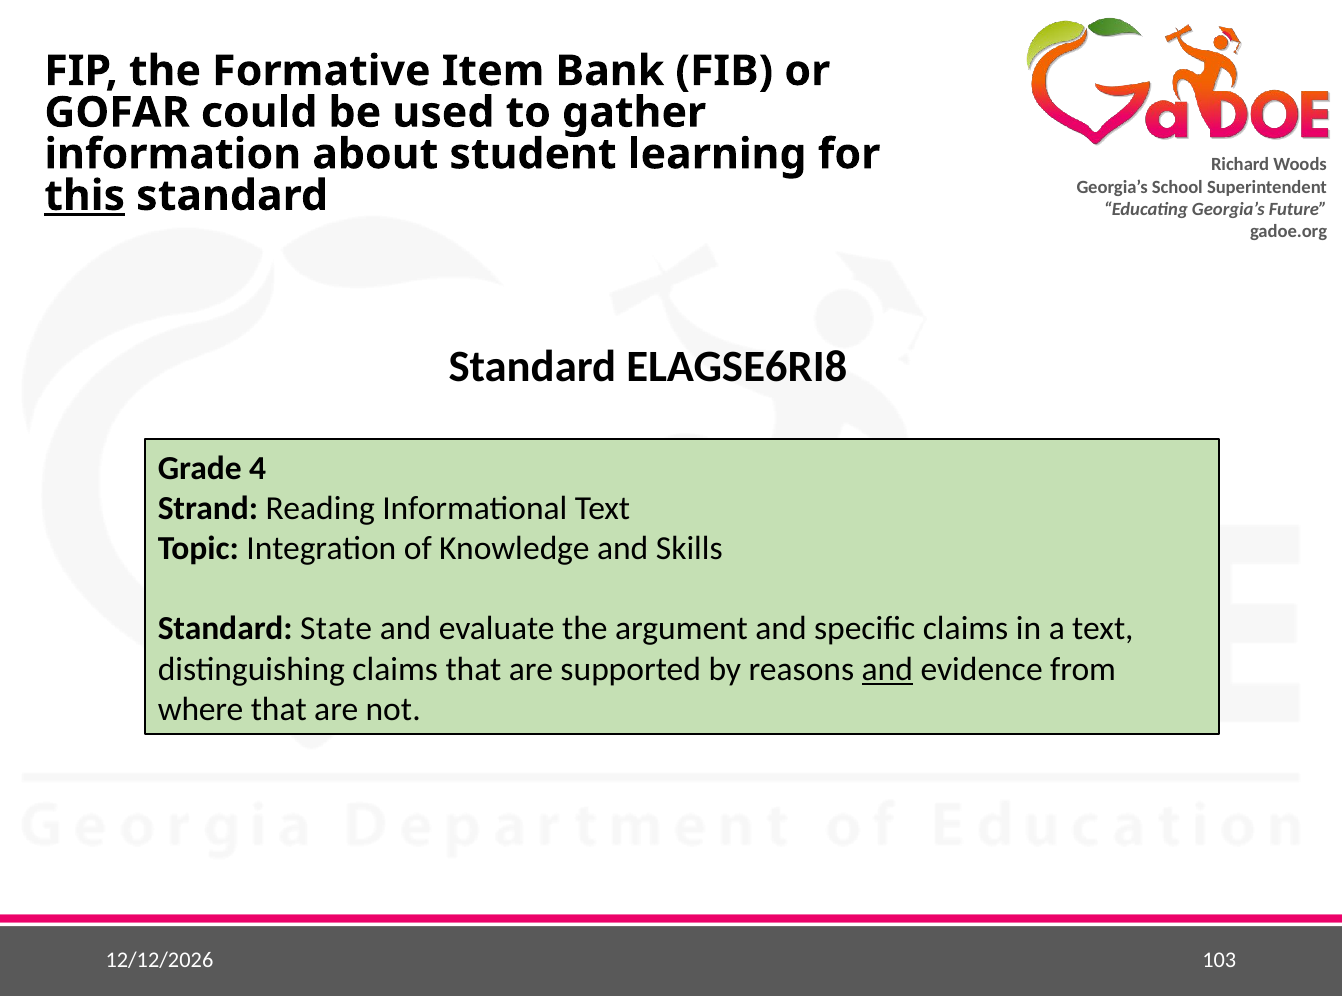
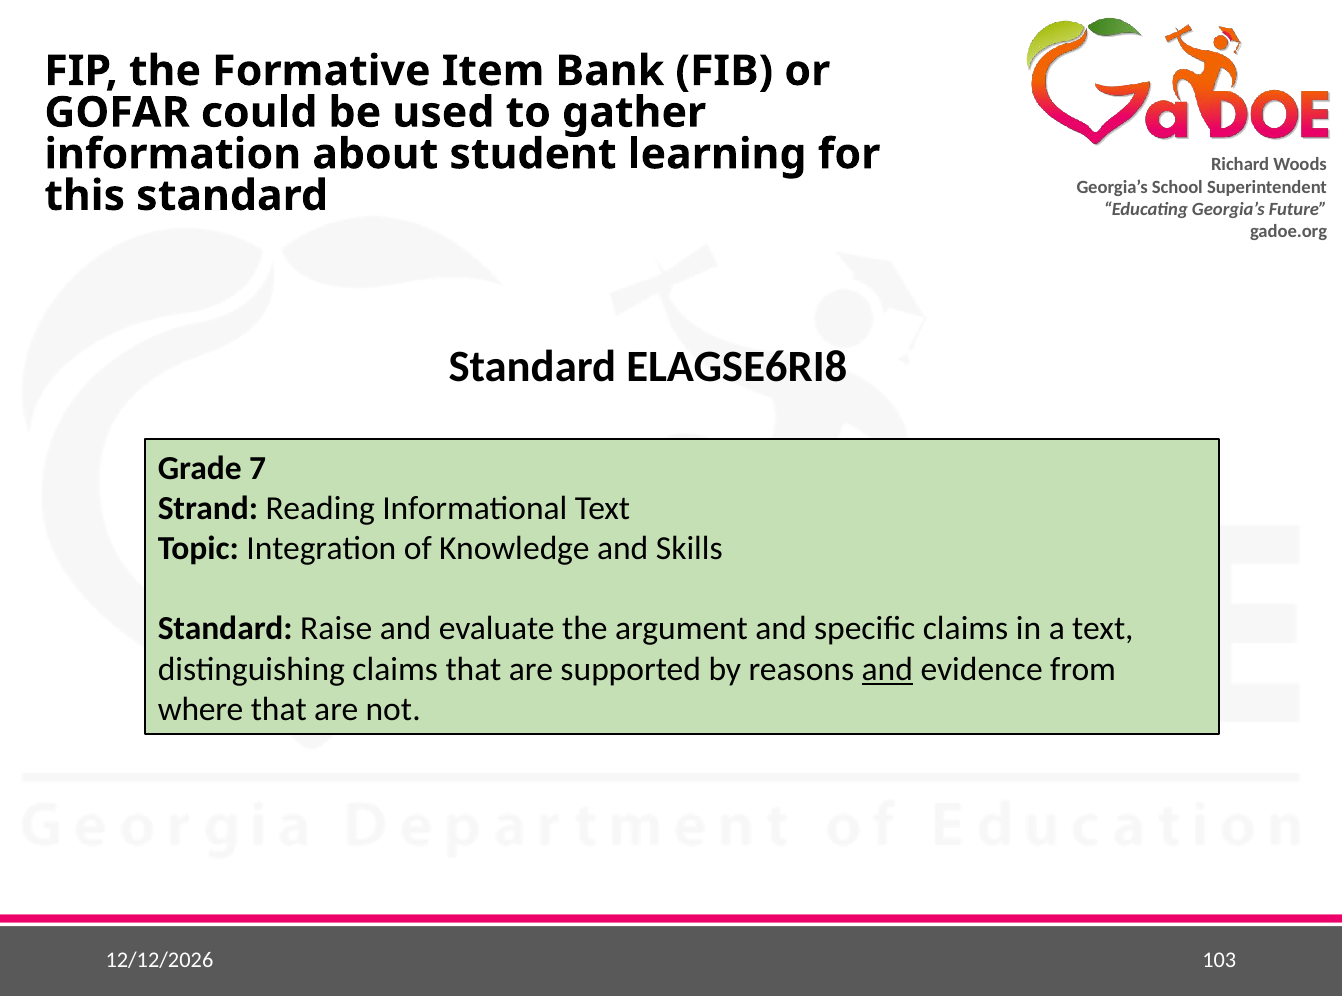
this underline: present -> none
4: 4 -> 7
State: State -> Raise
